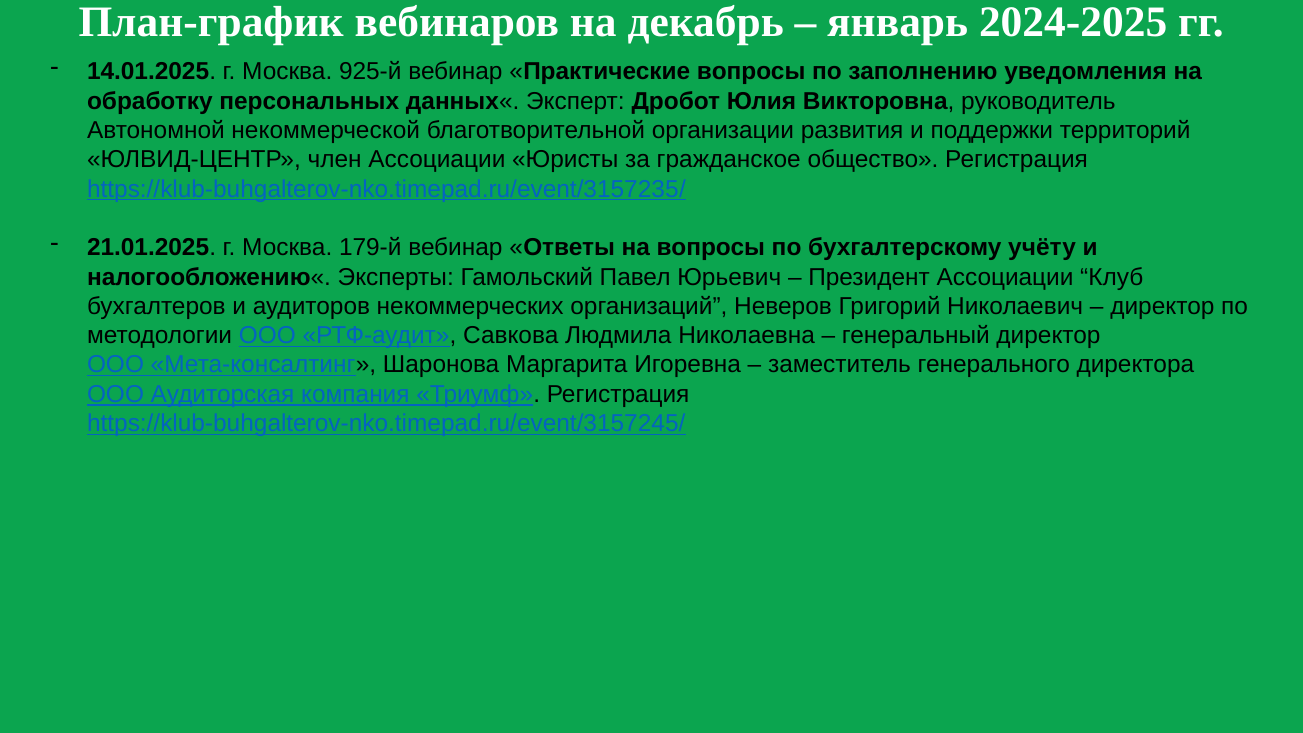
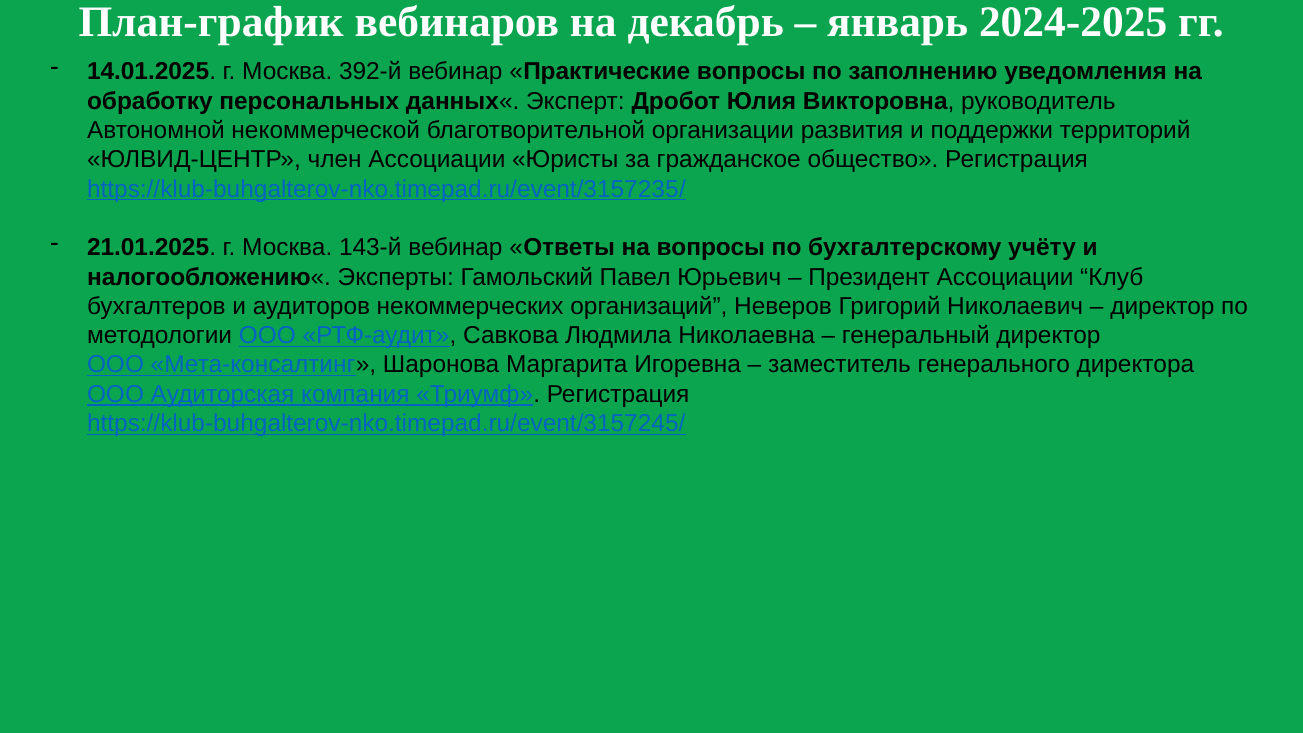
925-й: 925-й -> 392-й
179-й: 179-й -> 143-й
